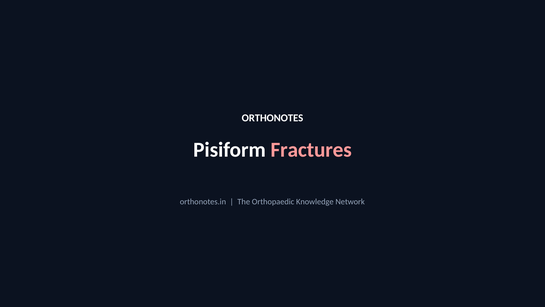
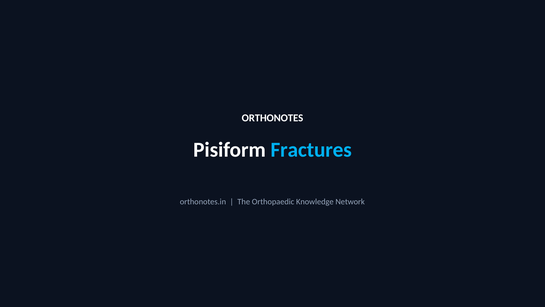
Fractures colour: pink -> light blue
